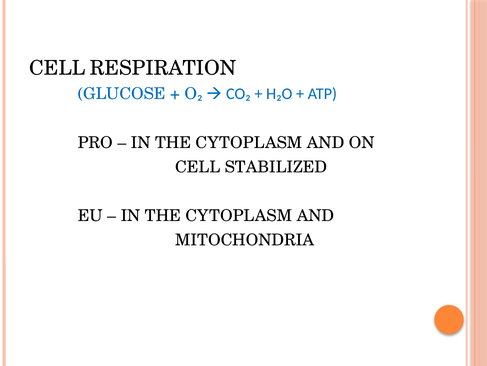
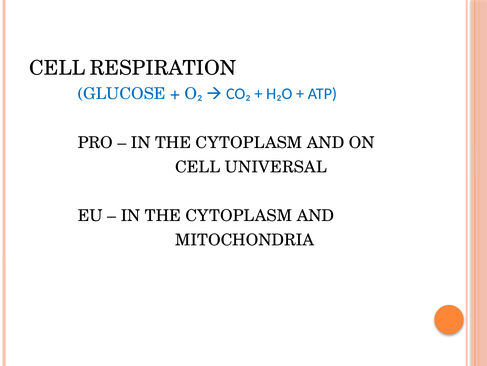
STABILIZED: STABILIZED -> UNIVERSAL
